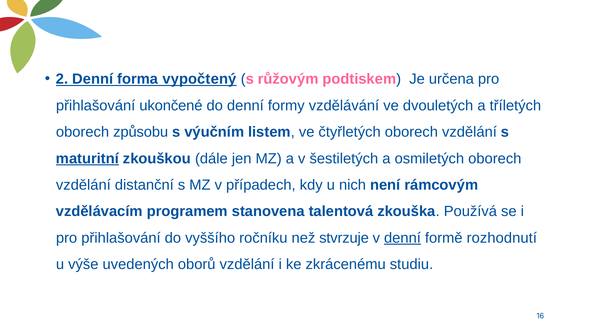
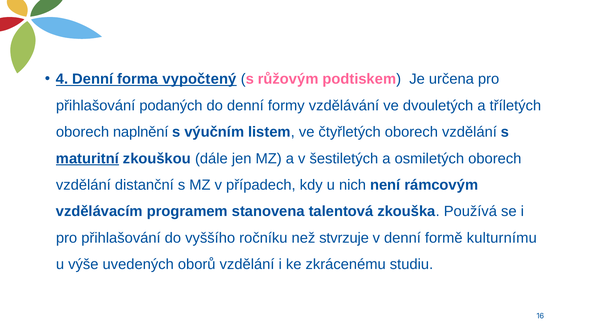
2: 2 -> 4
ukončené: ukončené -> podaných
způsobu: způsobu -> naplnění
denní at (402, 238) underline: present -> none
rozhodnutí: rozhodnutí -> kulturnímu
